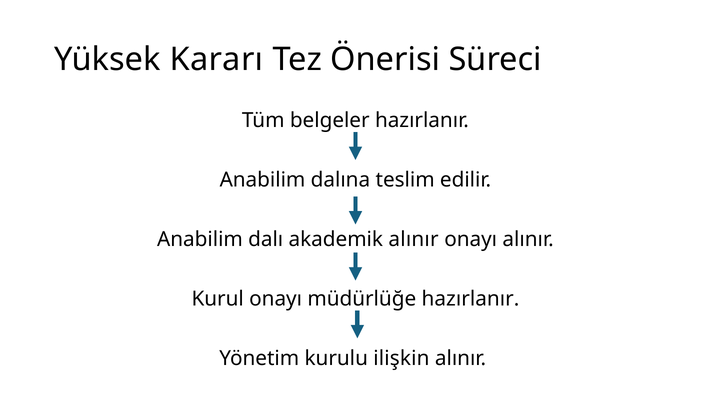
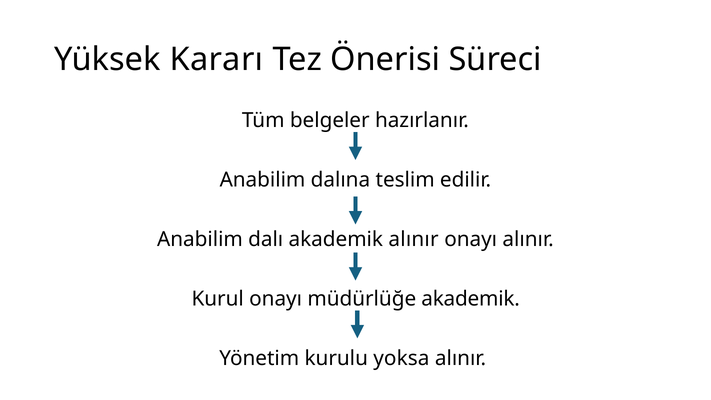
müdürlüğe hazırlanır: hazırlanır -> akademik
ilişkin: ilişkin -> yoksa
